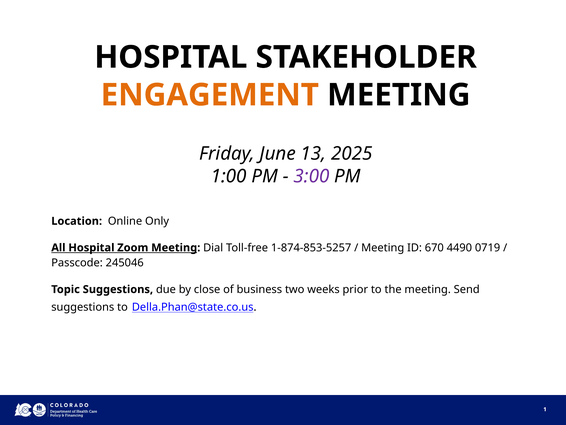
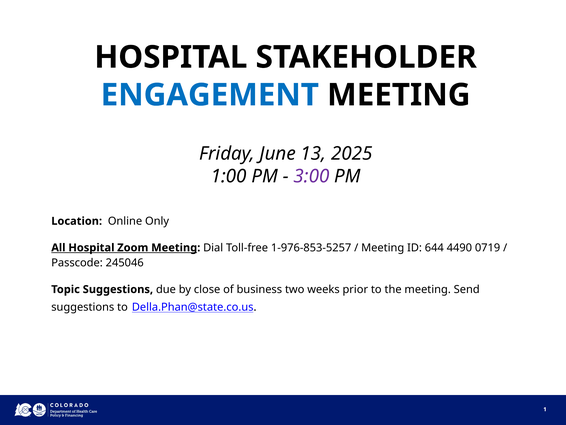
ENGAGEMENT colour: orange -> blue
1-874-853-5257: 1-874-853-5257 -> 1-976-853-5257
670: 670 -> 644
